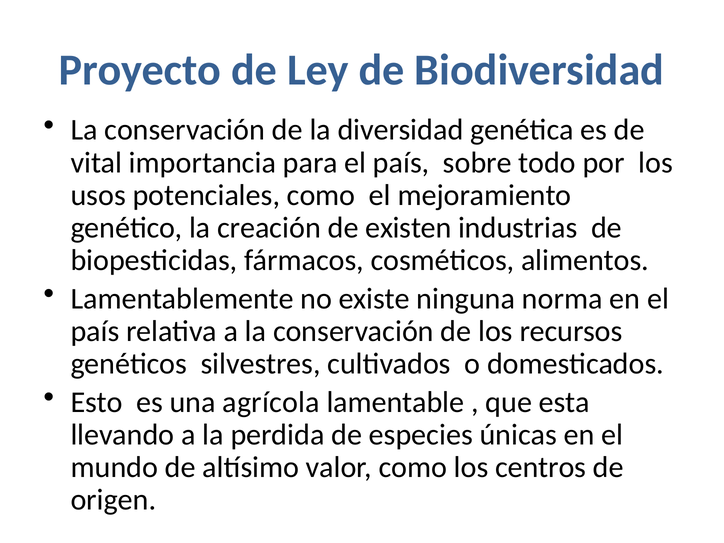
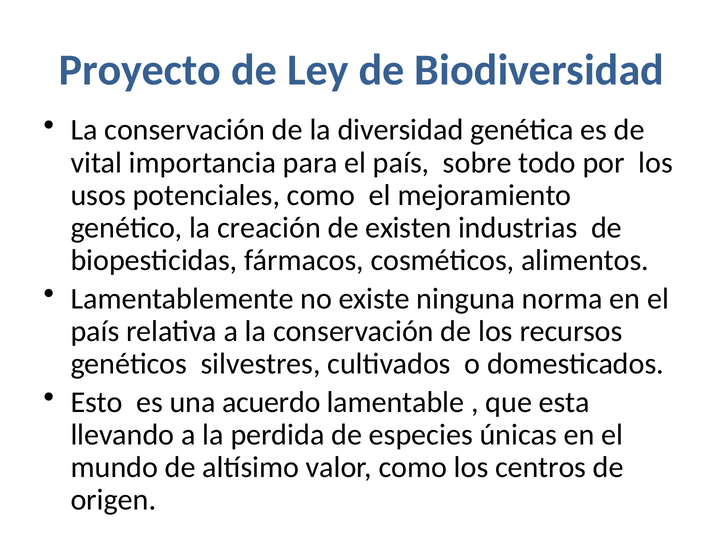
agrícola: agrícola -> acuerdo
